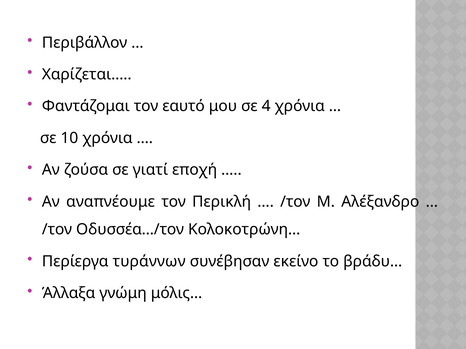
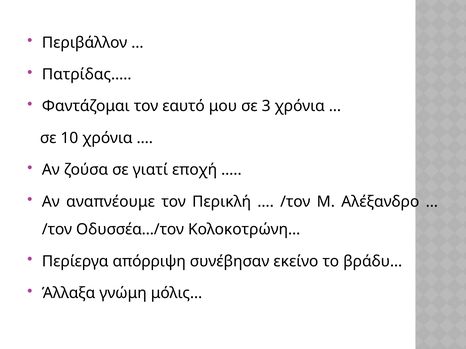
Χαρίζεται…: Χαρίζεται… -> Πατρίδας…
4: 4 -> 3
τυράννων: τυράννων -> απόρριψη
